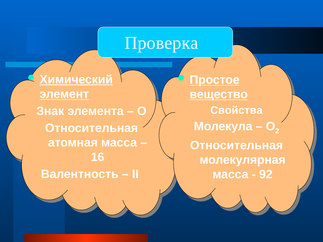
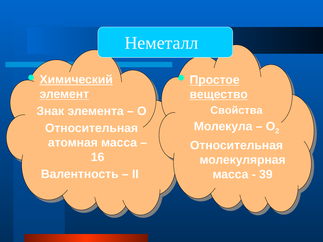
Проверка: Проверка -> Неметалл
92: 92 -> 39
